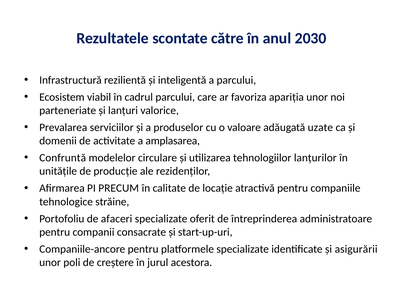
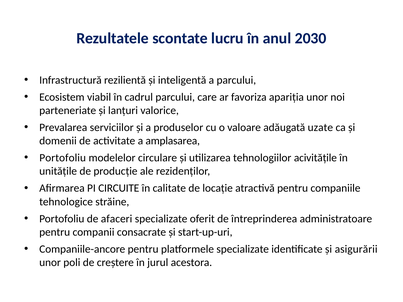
către: către -> lucru
Confruntă at (63, 158): Confruntă -> Portofoliu
lanțurilor: lanțurilor -> acivitățile
PRECUM: PRECUM -> CIRCUITE
